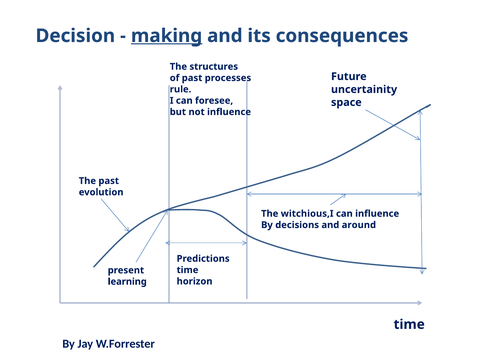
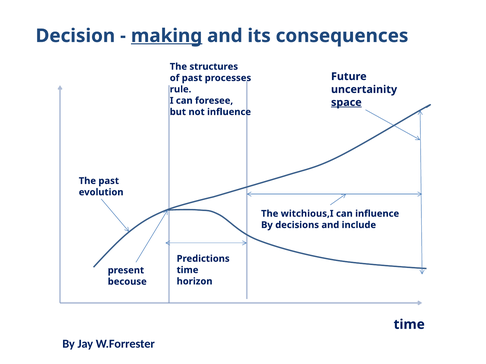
space underline: none -> present
around: around -> include
learning: learning -> becouse
